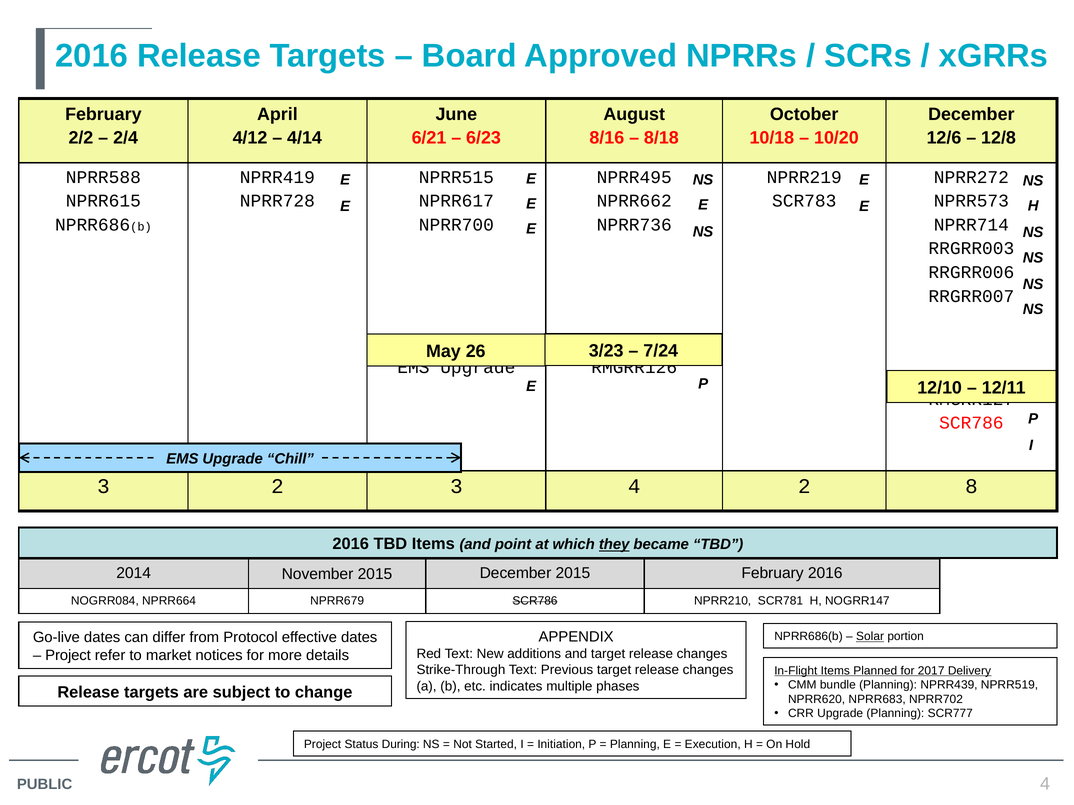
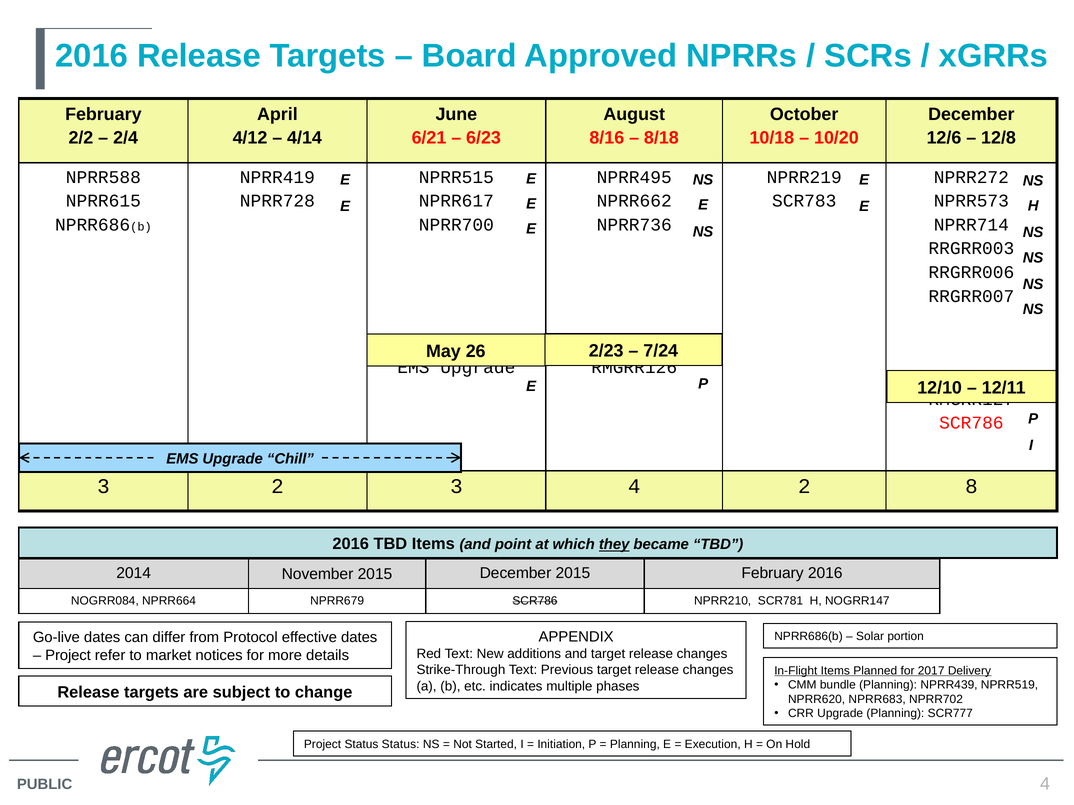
3/23: 3/23 -> 2/23
Solar underline: present -> none
Status During: During -> Status
